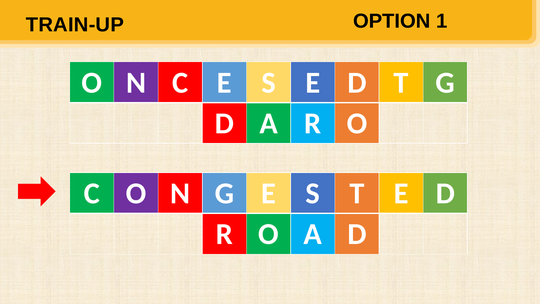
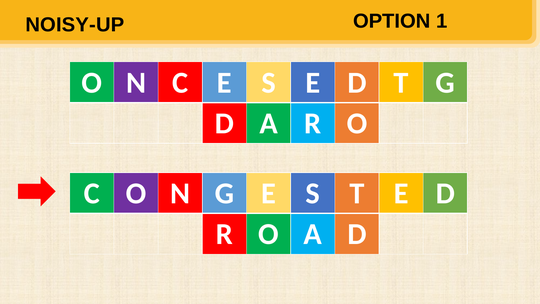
TRAIN-UP: TRAIN-UP -> NOISY-UP
